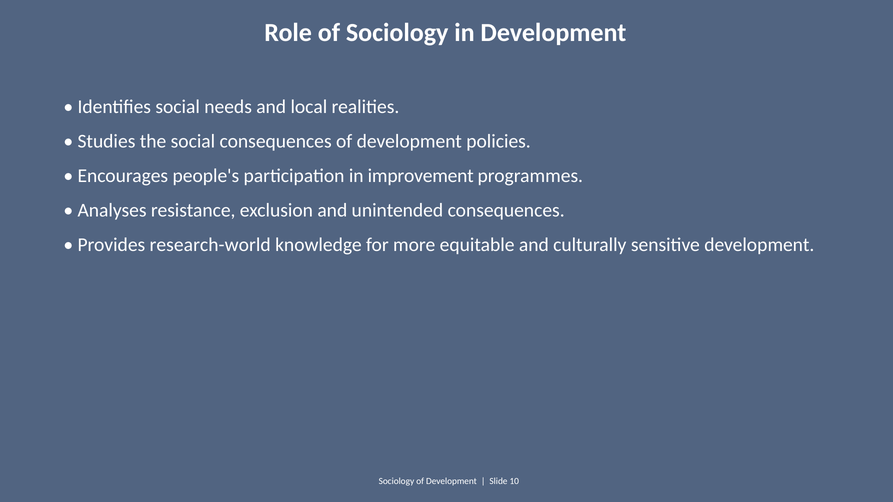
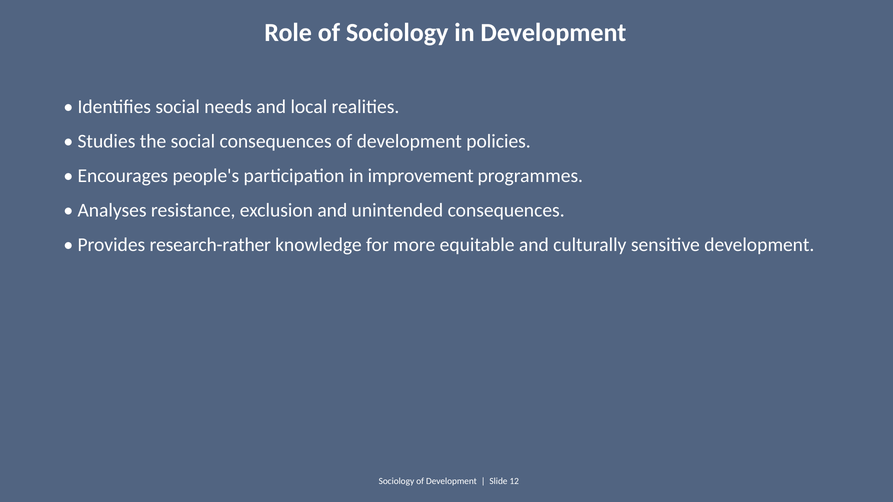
research-world: research-world -> research-rather
10: 10 -> 12
